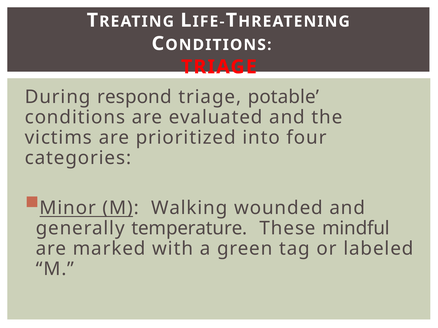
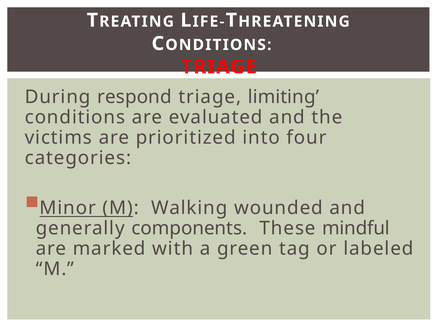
potable: potable -> limiting
temperature: temperature -> components
